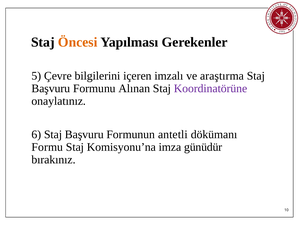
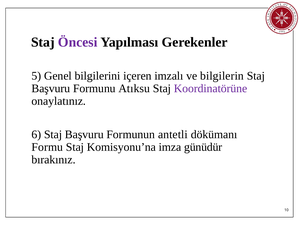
Öncesi colour: orange -> purple
Çevre: Çevre -> Genel
araştırma: araştırma -> bilgilerin
Alınan: Alınan -> Atıksu
